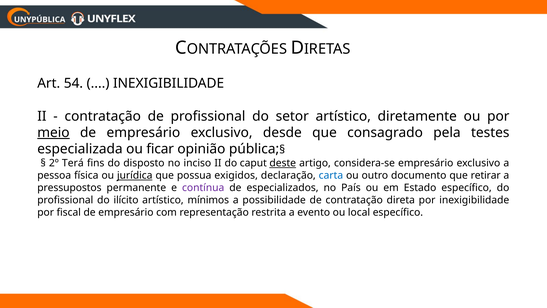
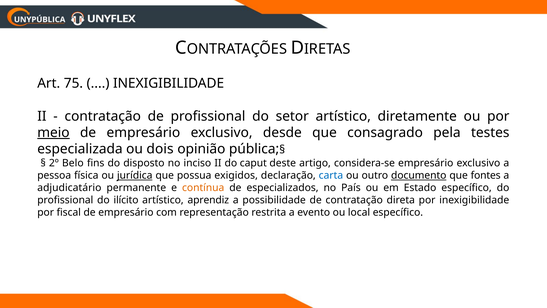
54: 54 -> 75
ficar: ficar -> dois
Terá: Terá -> Belo
deste underline: present -> none
documento underline: none -> present
retirar: retirar -> fontes
pressupostos: pressupostos -> adjudicatário
contínua colour: purple -> orange
mínimos: mínimos -> aprendiz
